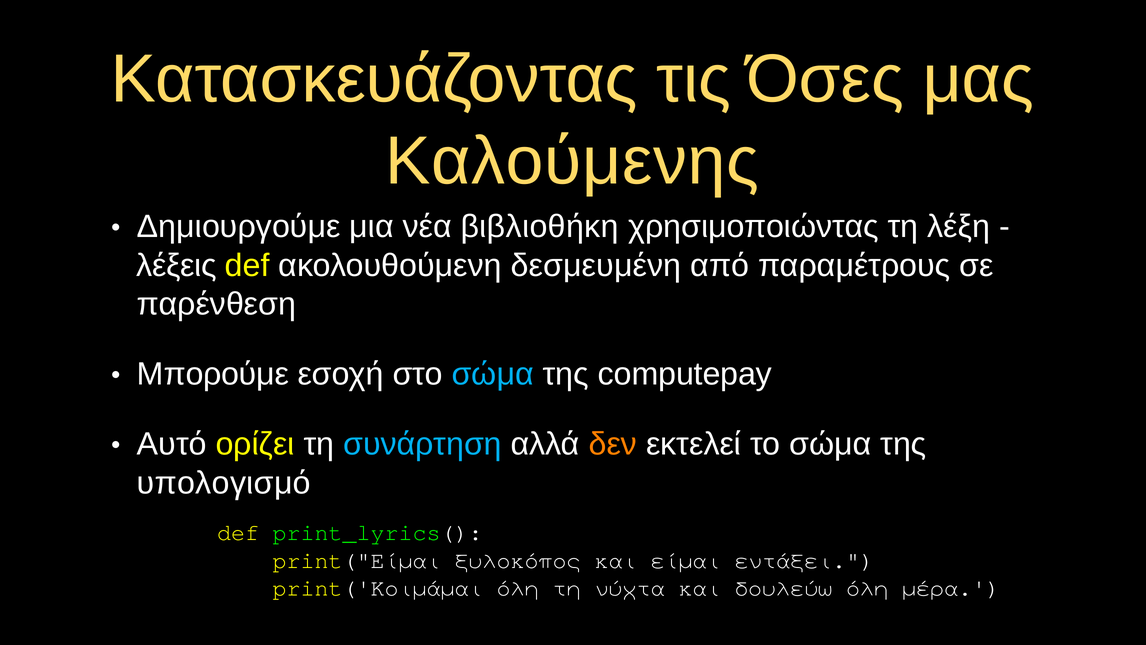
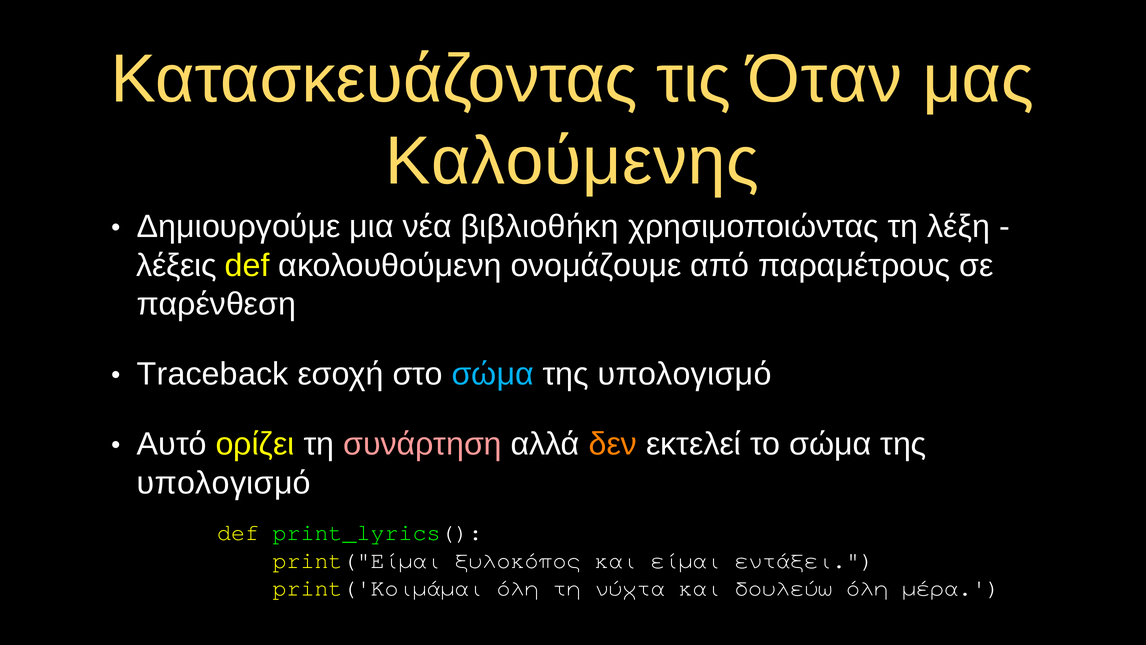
Όσες: Όσες -> Όταν
δεσμευμένη: δεσμευμένη -> ονομάζουμε
Μπορούμε: Μπορούμε -> Traceback
computepay at (685, 374): computepay -> υπολογισμό
συνάρτηση colour: light blue -> pink
